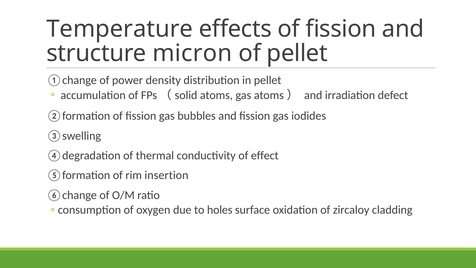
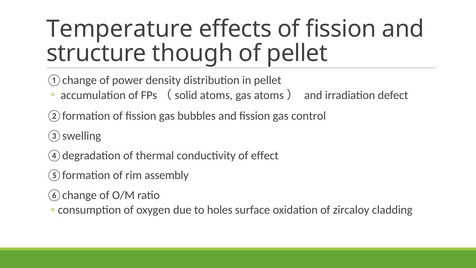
micron: micron -> though
iodides: iodides -> control
insertion: insertion -> assembly
